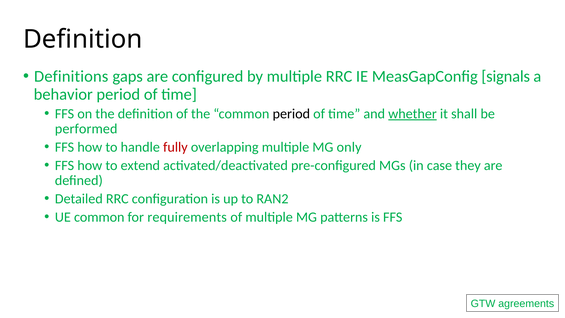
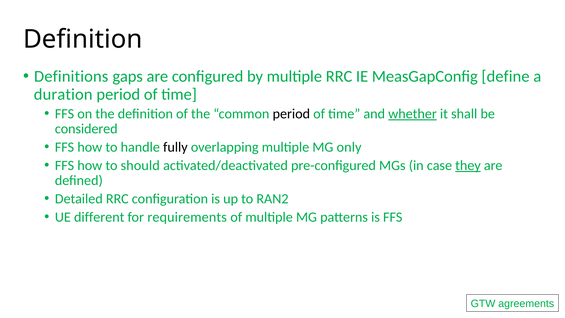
signals: signals -> define
behavior: behavior -> duration
performed: performed -> considered
fully colour: red -> black
extend: extend -> should
they underline: none -> present
UE common: common -> different
